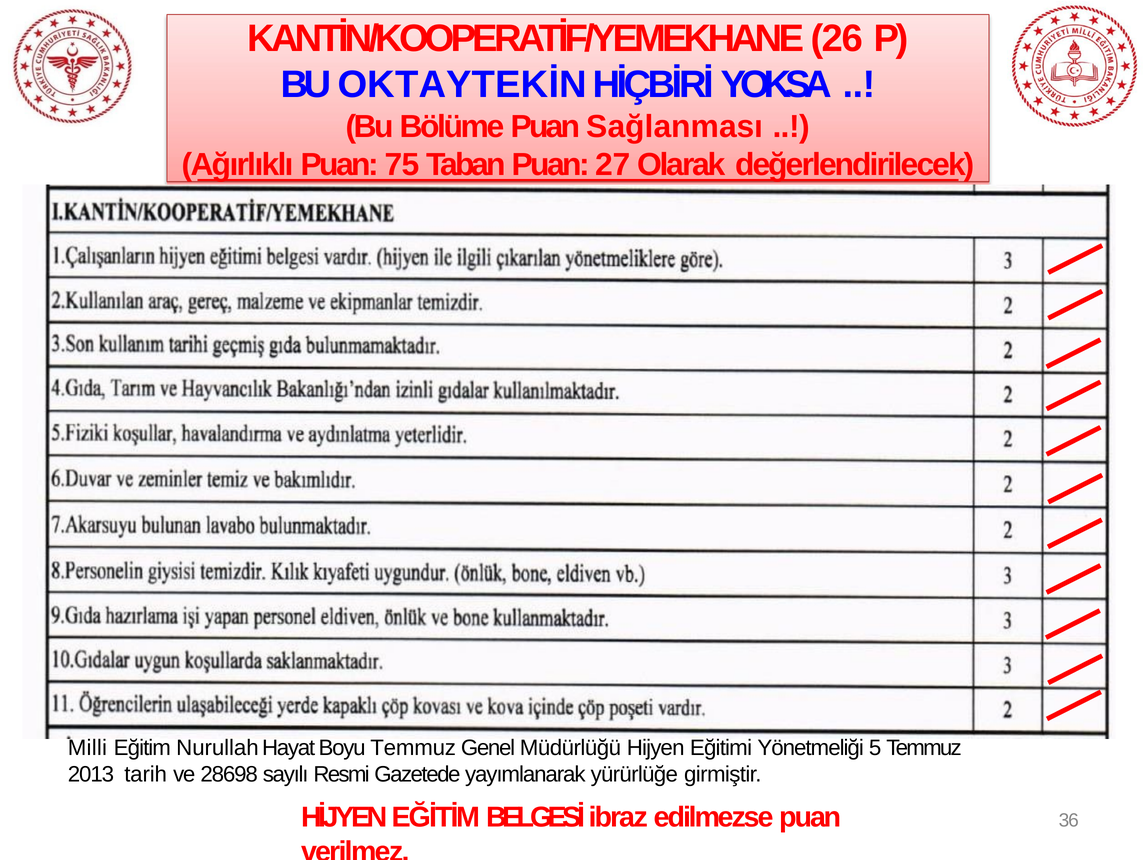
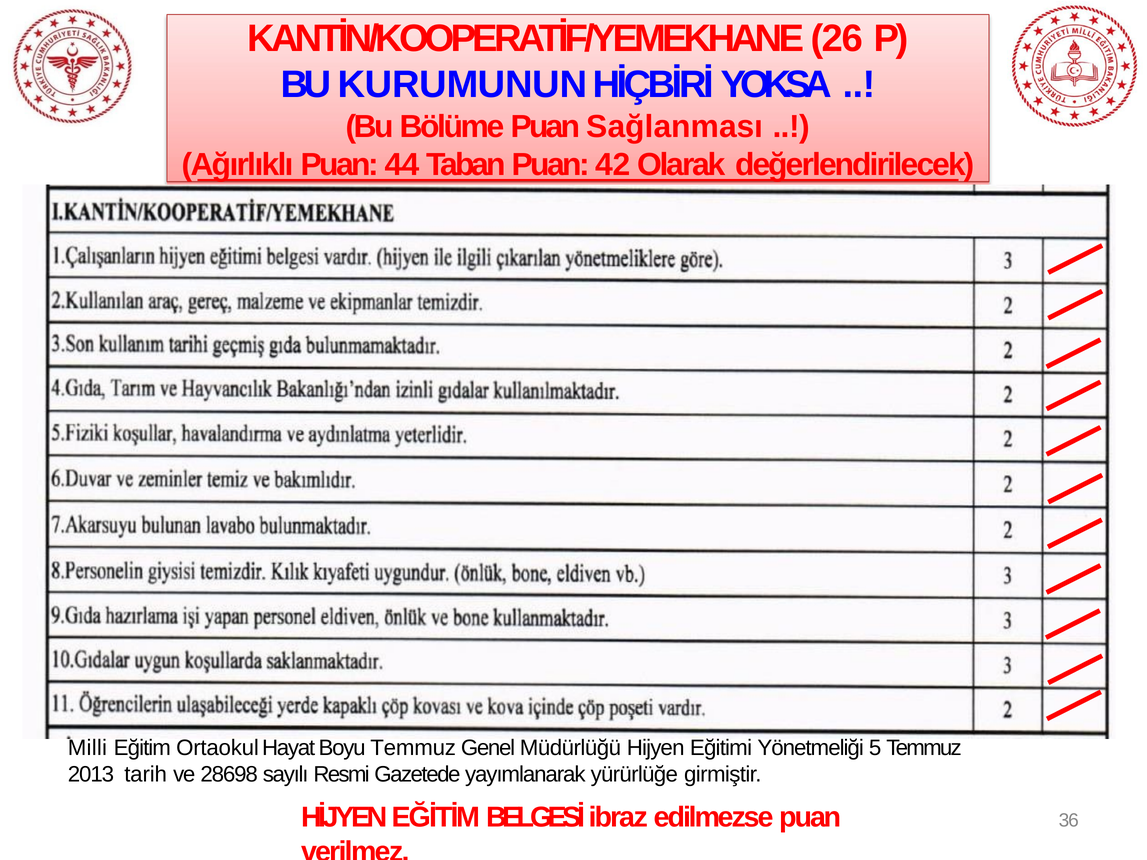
OKTAYTEKİN: OKTAYTEKİN -> KURUMUNUN
75: 75 -> 44
27: 27 -> 42
Nurullah: Nurullah -> Ortaokul
